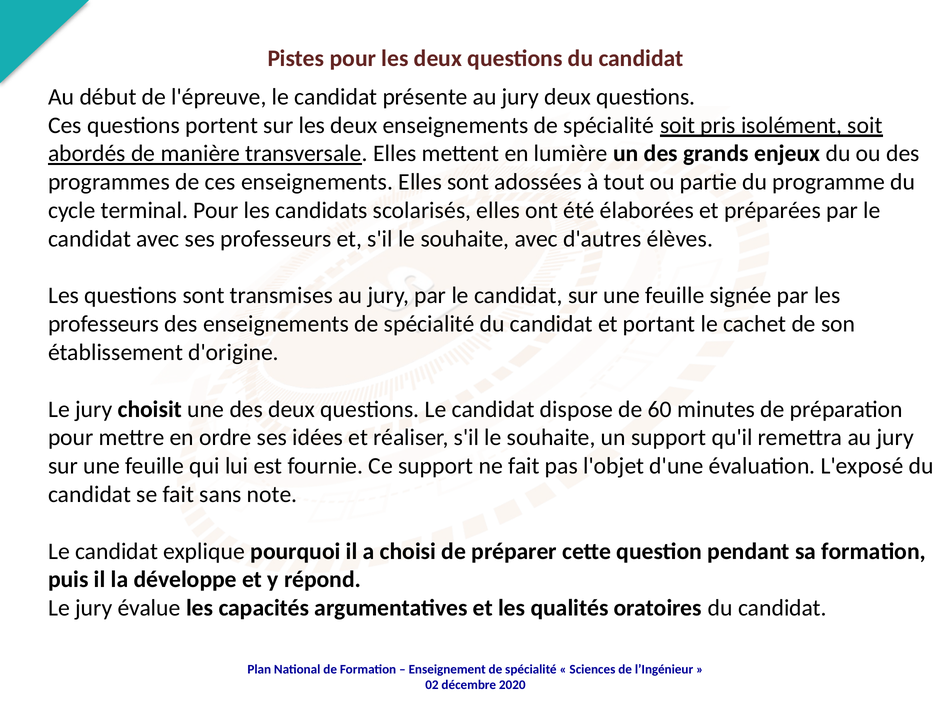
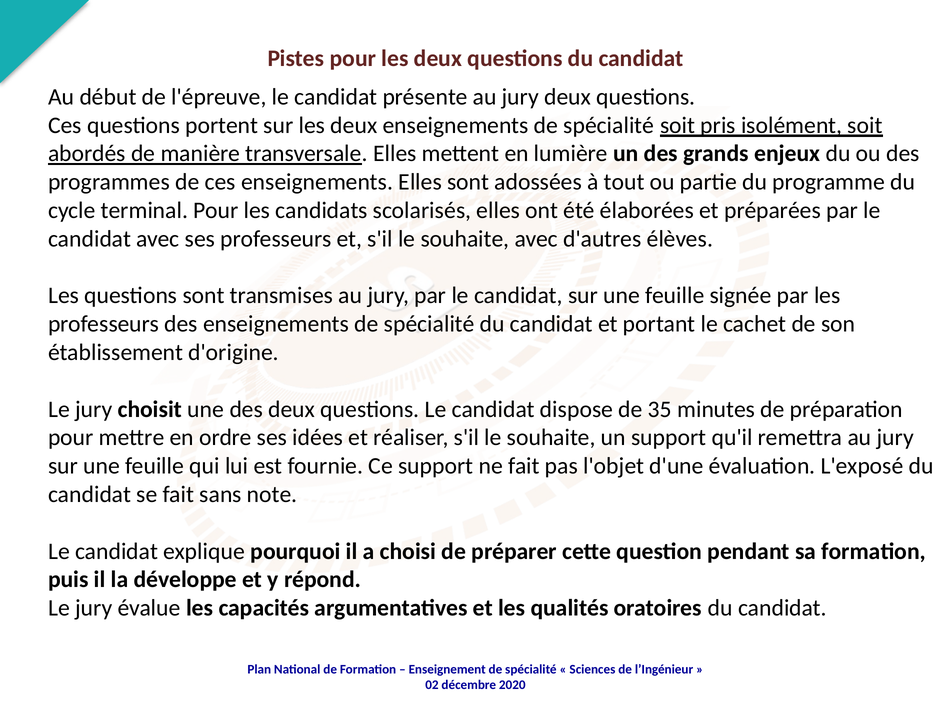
60: 60 -> 35
